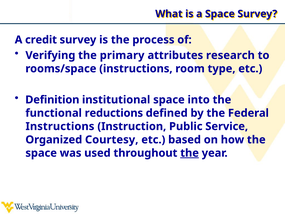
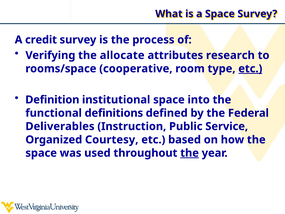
primary: primary -> allocate
rooms/space instructions: instructions -> cooperative
etc at (250, 69) underline: none -> present
reductions: reductions -> definitions
Instructions at (60, 126): Instructions -> Deliverables
